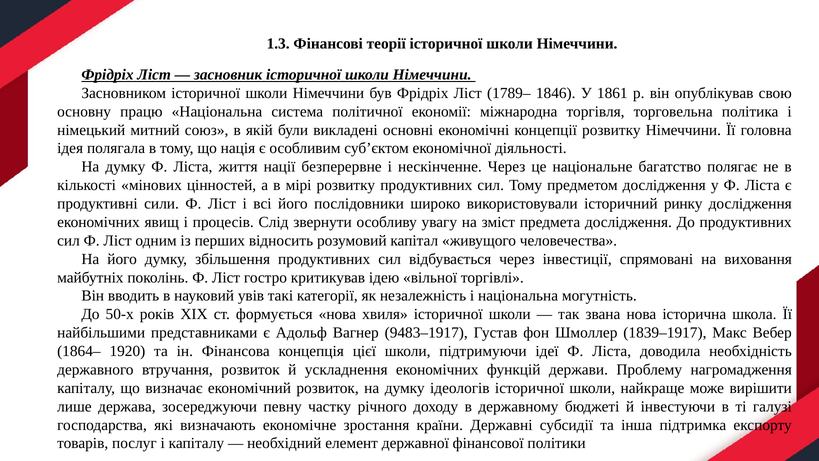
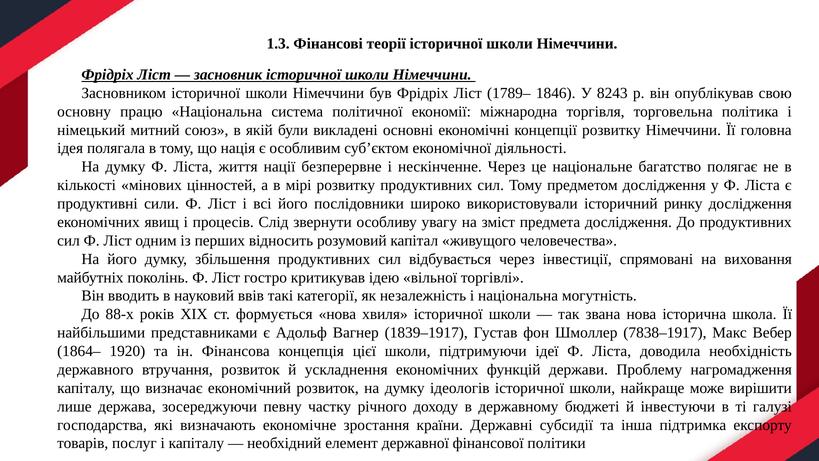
1861: 1861 -> 8243
увів: увів -> ввів
50-х: 50-х -> 88-х
9483–1917: 9483–1917 -> 1839–1917
1839–1917: 1839–1917 -> 7838–1917
